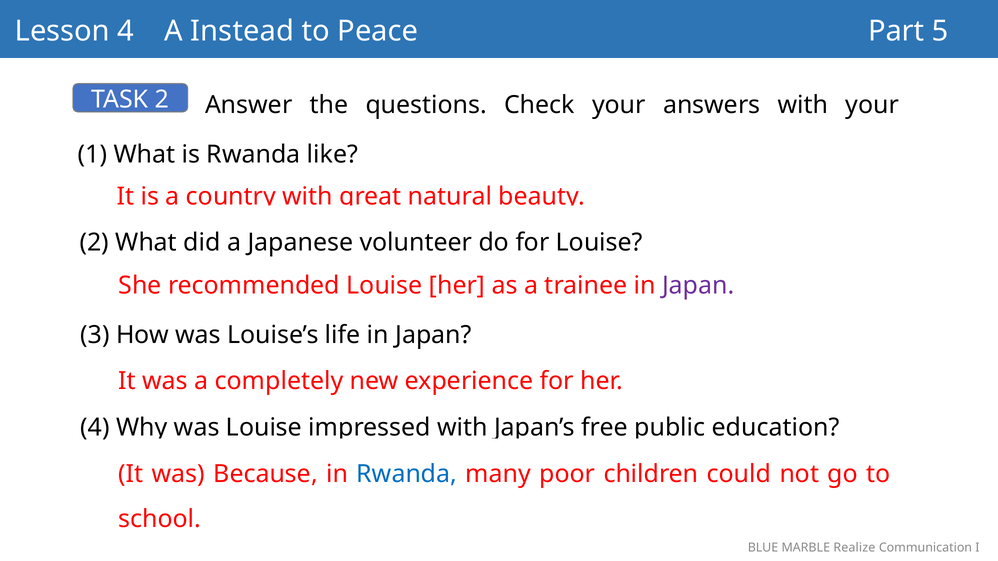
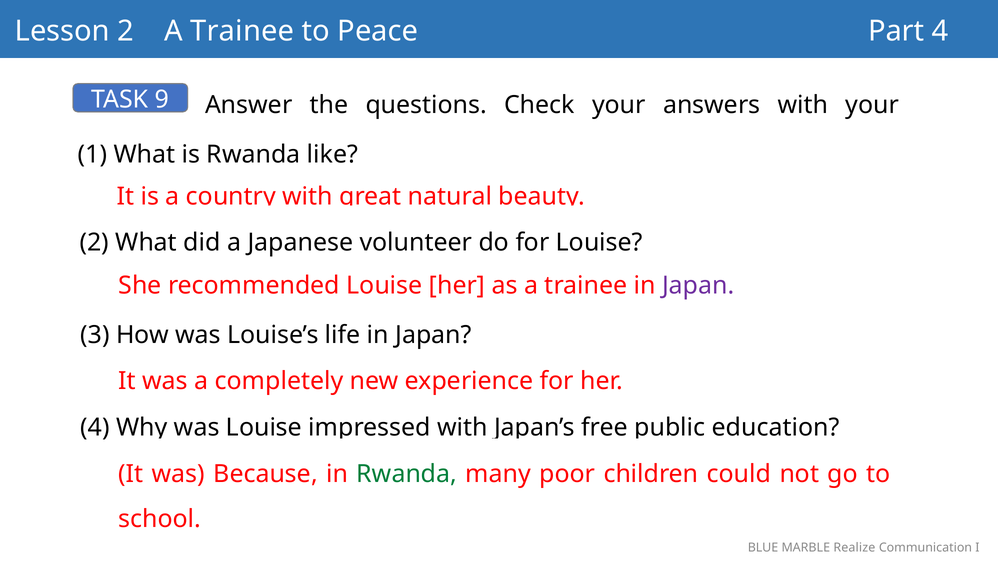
Lesson 4: 4 -> 2
Instead at (242, 31): Instead -> Trainee
Part 5: 5 -> 4
TASK 2: 2 -> 9
Rwanda at (407, 474) colour: blue -> green
